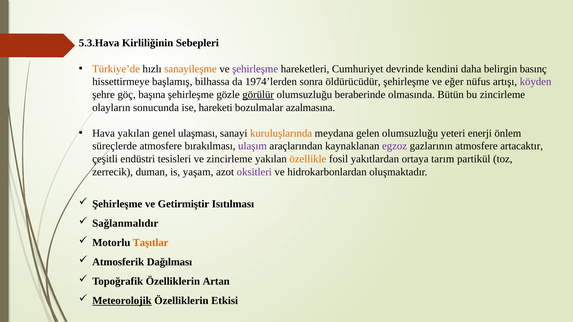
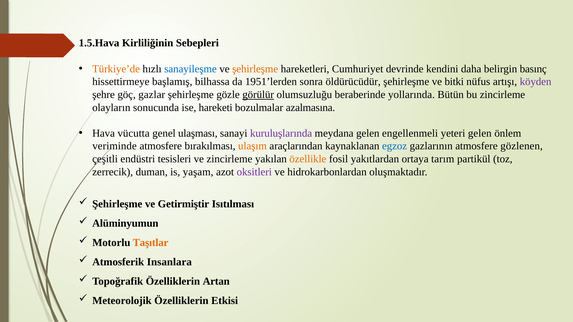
5.3.Hava: 5.3.Hava -> 1.5.Hava
sanayileşme colour: orange -> blue
şehirleşme at (255, 69) colour: purple -> orange
1974’lerden: 1974’lerden -> 1951’lerden
eğer: eğer -> bitki
başına: başına -> gazlar
olmasında: olmasında -> yollarında
Hava yakılan: yakılan -> vücutta
kuruluşlarında colour: orange -> purple
gelen olumsuzluğu: olumsuzluğu -> engellenmeli
yeteri enerji: enerji -> gelen
süreçlerde: süreçlerde -> veriminde
ulaşım colour: purple -> orange
egzoz colour: purple -> blue
artacaktır: artacaktır -> gözlenen
Sağlanmalıdır: Sağlanmalıdır -> Alüminyumun
Dağılması: Dağılması -> Insanlara
Meteorolojik underline: present -> none
